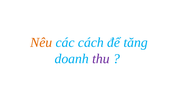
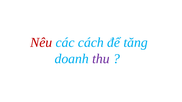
Nêu colour: orange -> red
